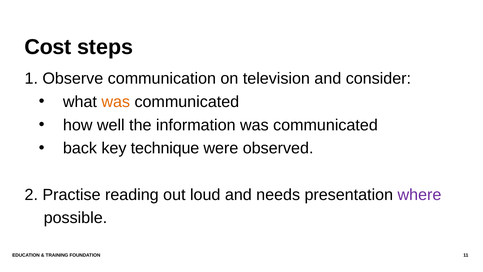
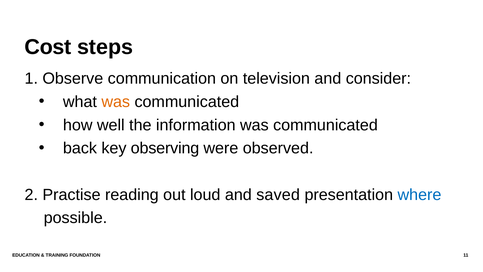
technique: technique -> observing
needs: needs -> saved
where colour: purple -> blue
